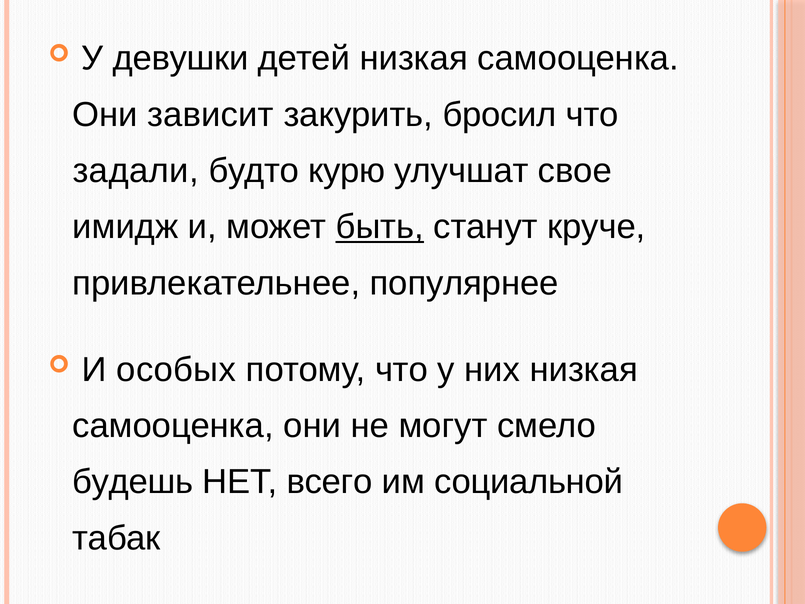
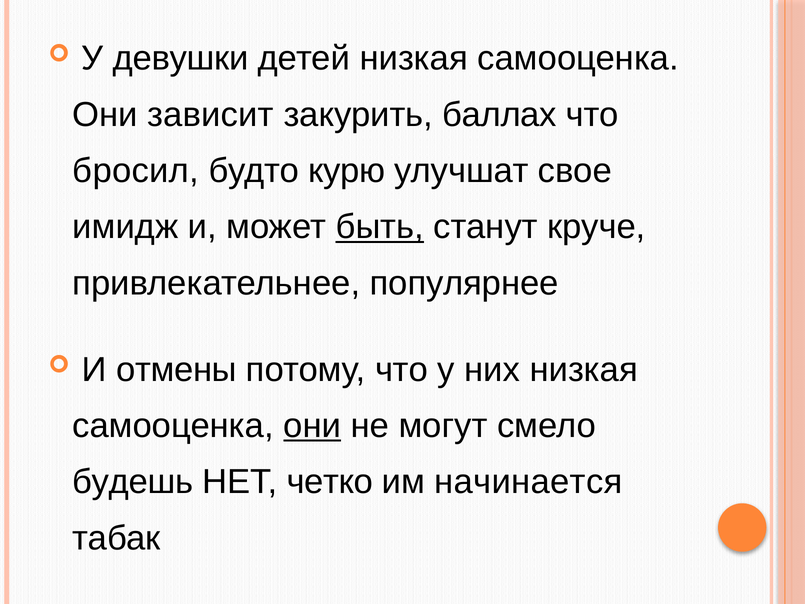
бросил: бросил -> баллах
задали: задали -> бросил
особых: особых -> отмены
они at (312, 426) underline: none -> present
всего: всего -> четко
социальной: социальной -> начинается
